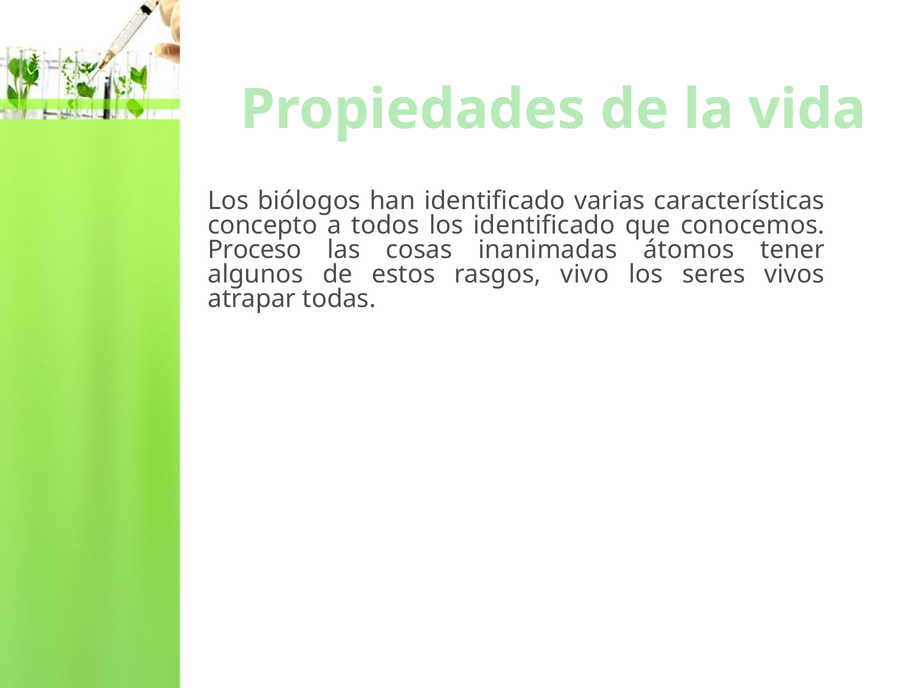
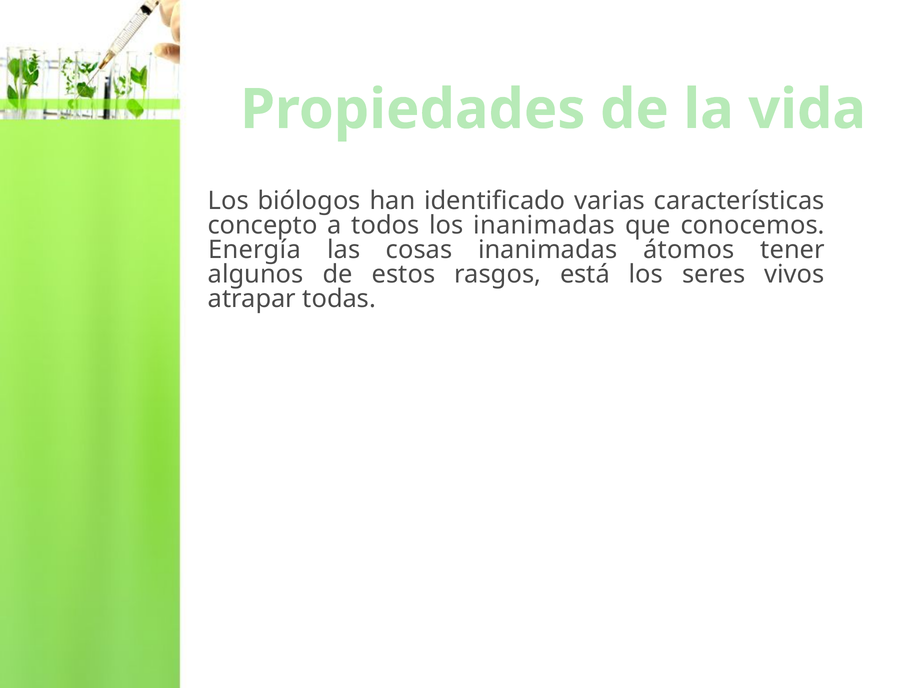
los identificado: identificado -> inanimadas
Proceso: Proceso -> Energía
vivo: vivo -> está
